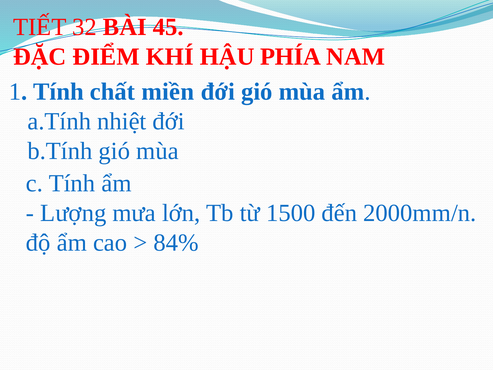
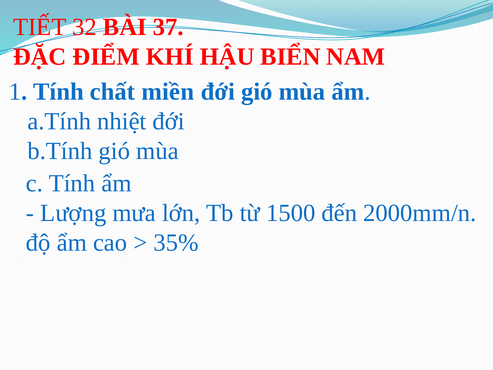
45: 45 -> 37
PHÍA: PHÍA -> BIỂN
84%: 84% -> 35%
